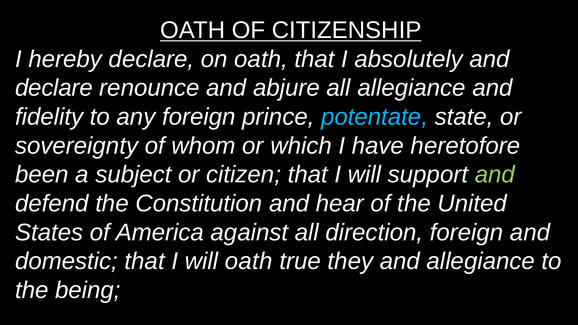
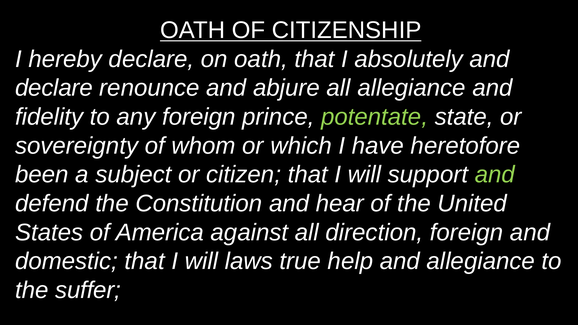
potentate colour: light blue -> light green
will oath: oath -> laws
they: they -> help
being: being -> suffer
